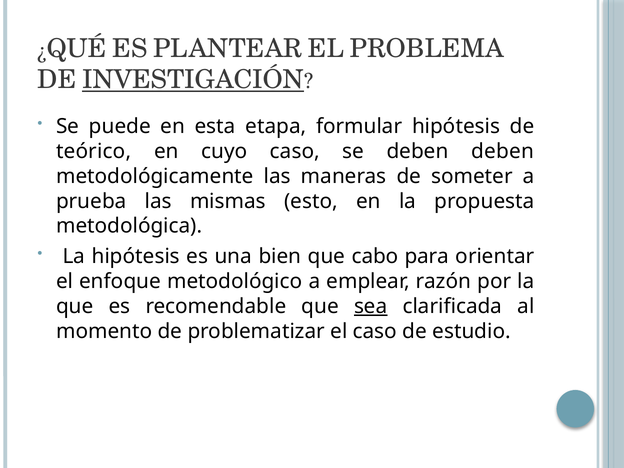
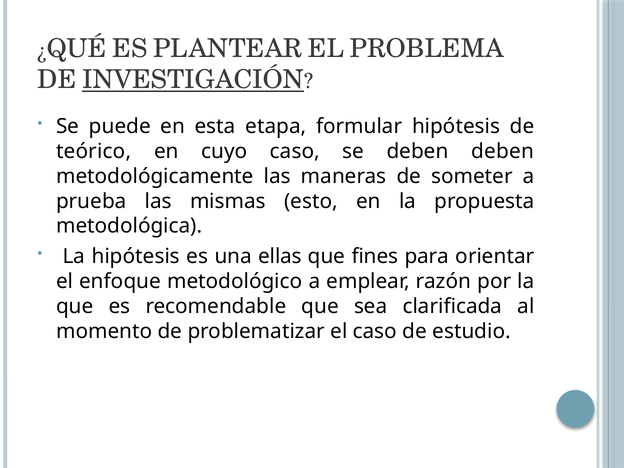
bien: bien -> ellas
cabo: cabo -> fines
sea underline: present -> none
